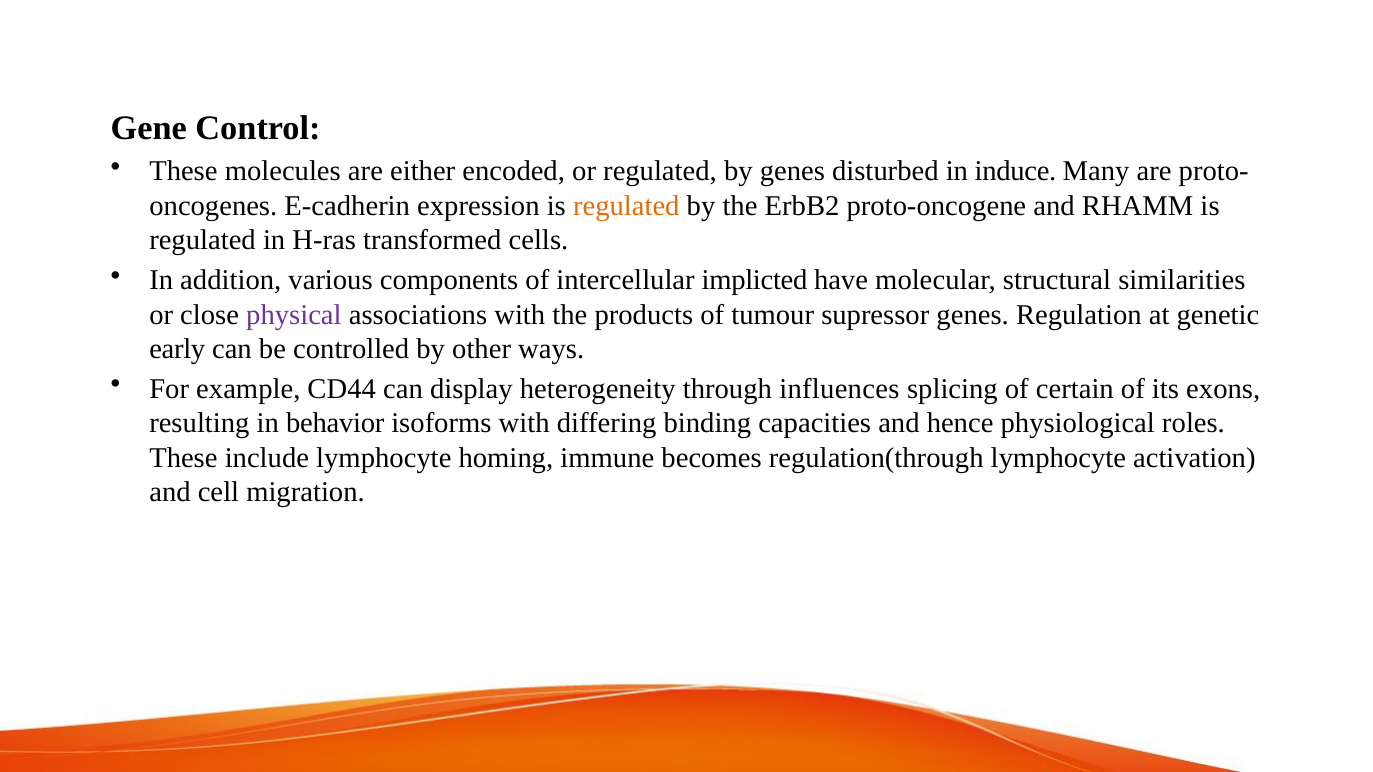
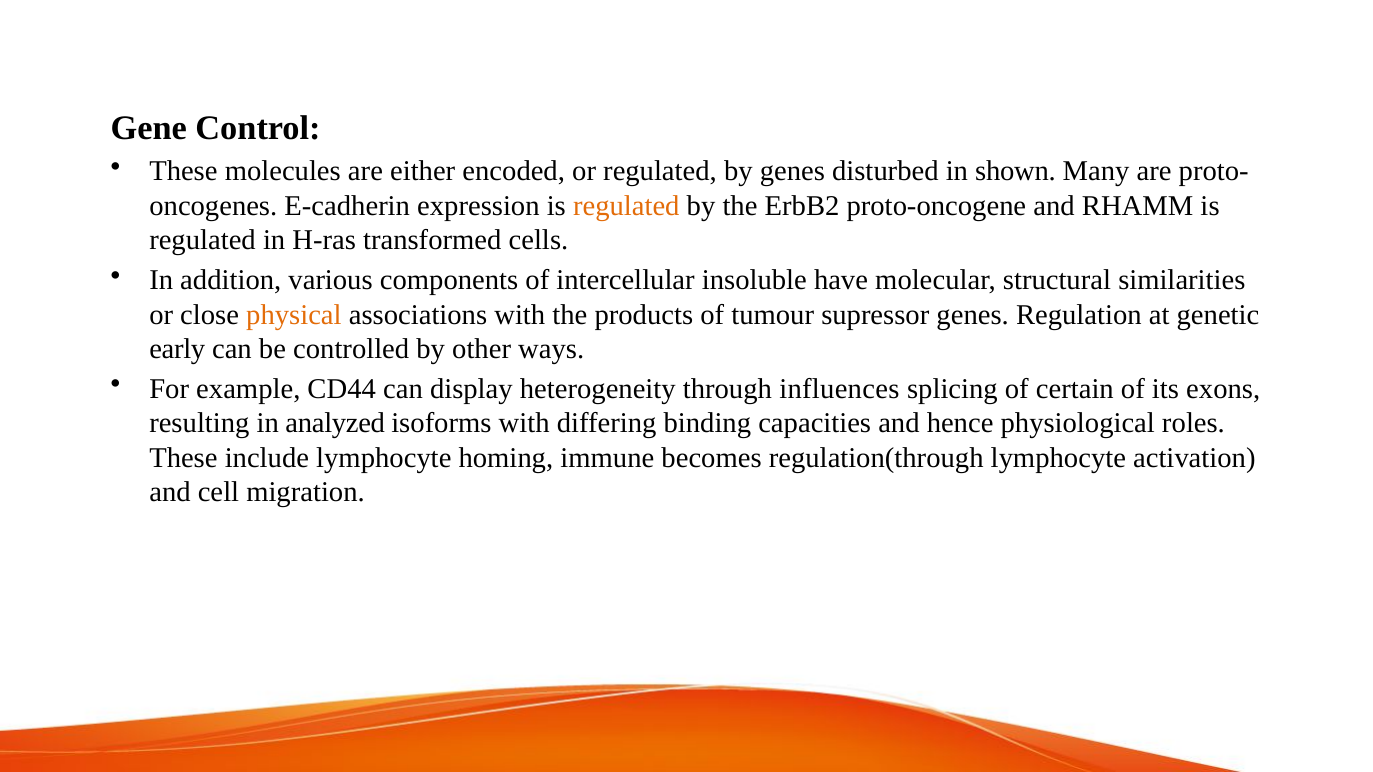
induce: induce -> shown
implicted: implicted -> insoluble
physical colour: purple -> orange
behavior: behavior -> analyzed
